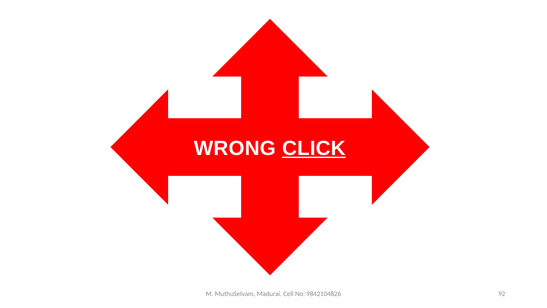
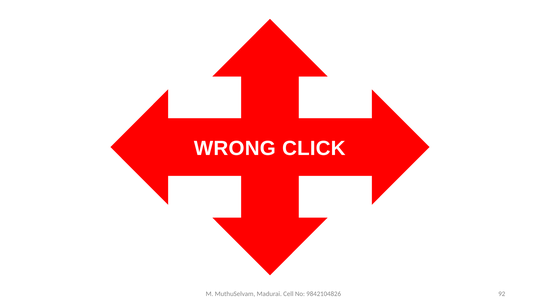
CLICK underline: present -> none
